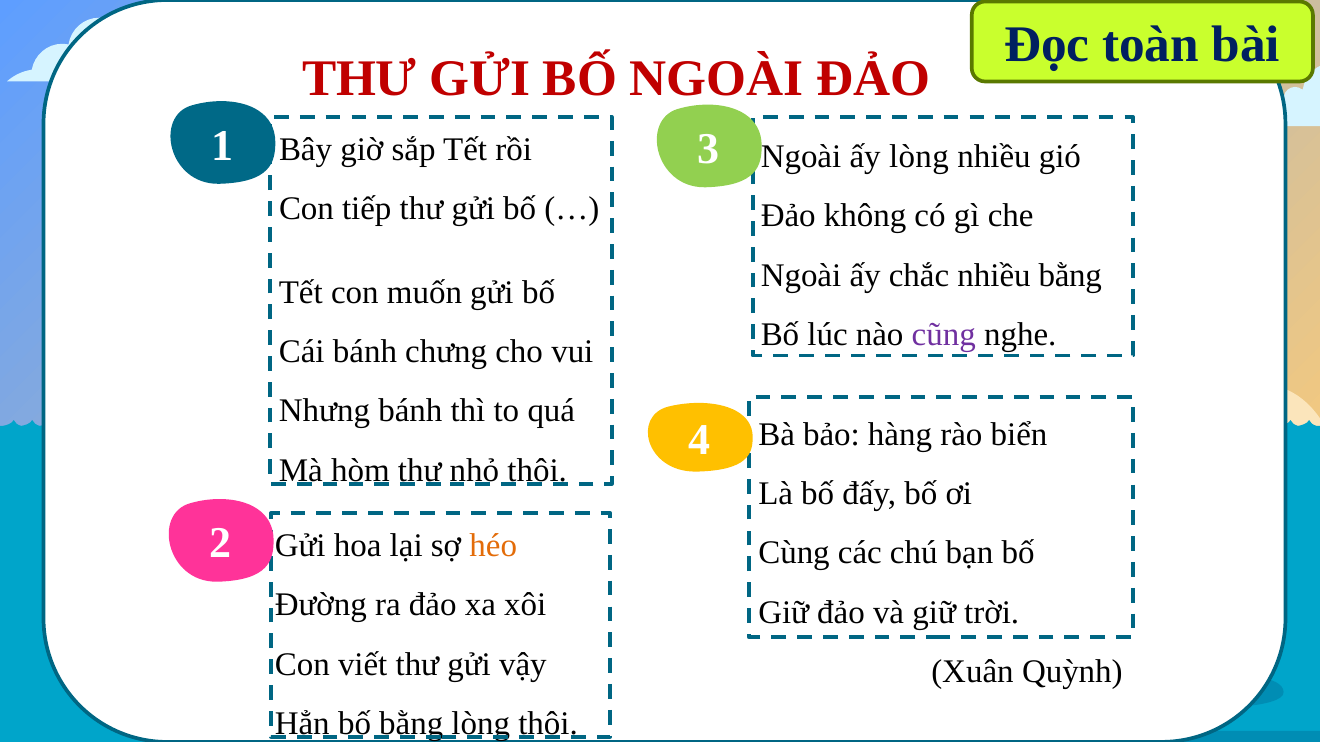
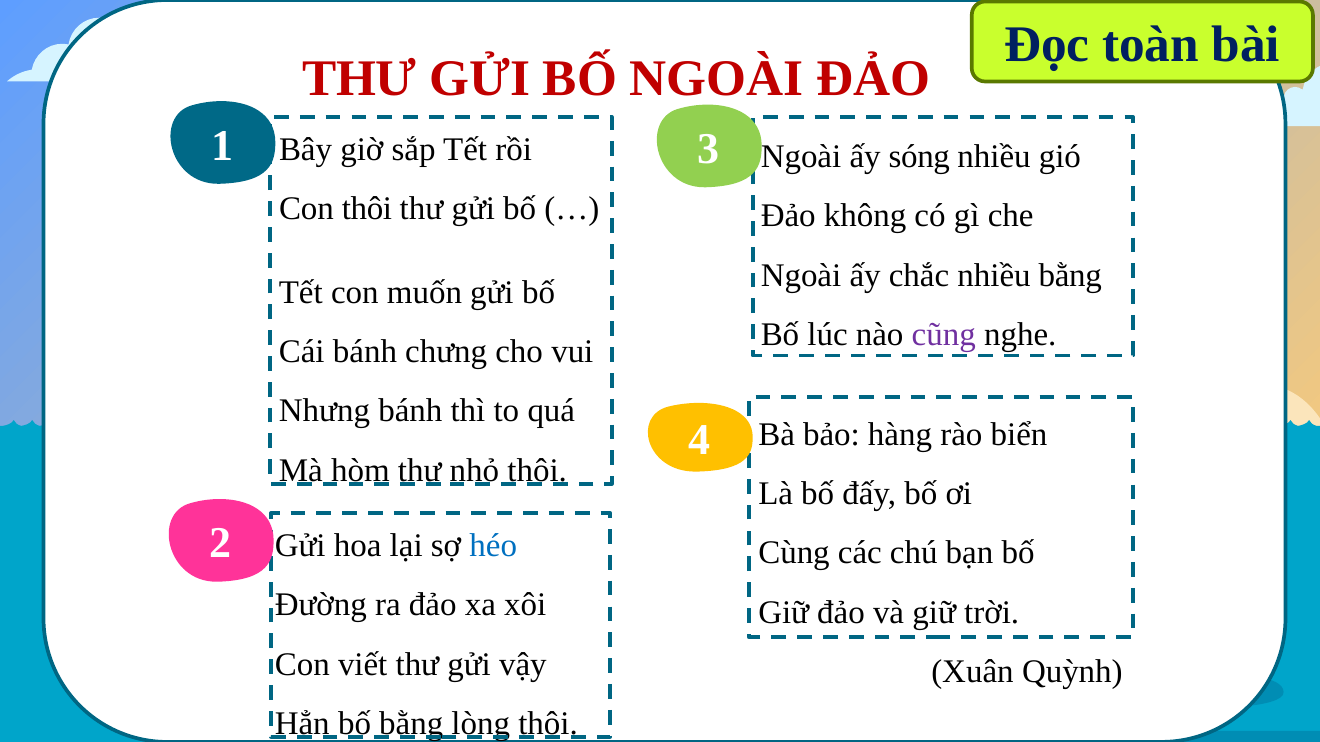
ấy lòng: lòng -> sóng
Con tiếp: tiếp -> thôi
héo colour: orange -> blue
